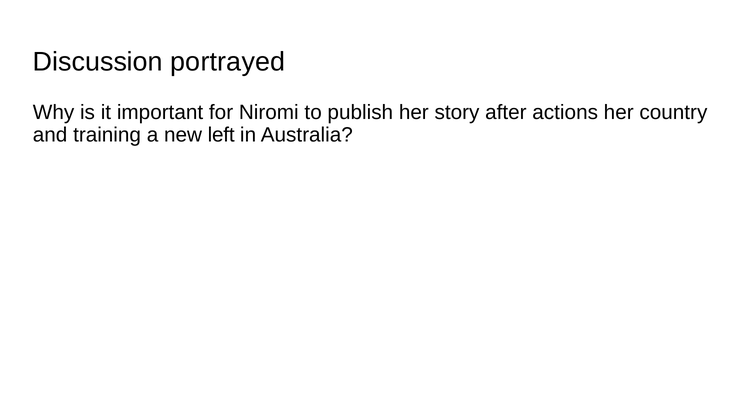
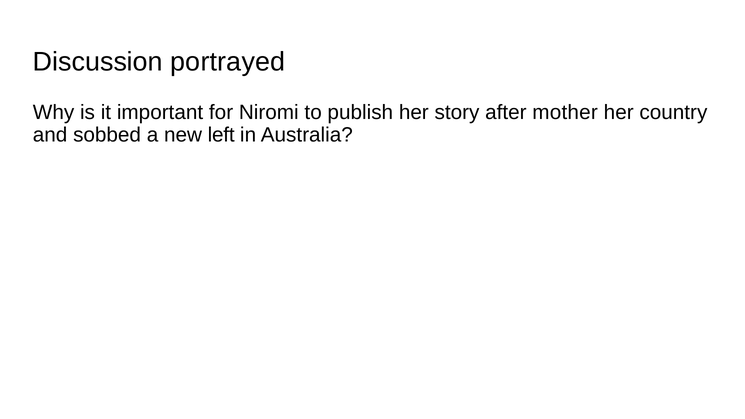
actions: actions -> mother
training: training -> sobbed
